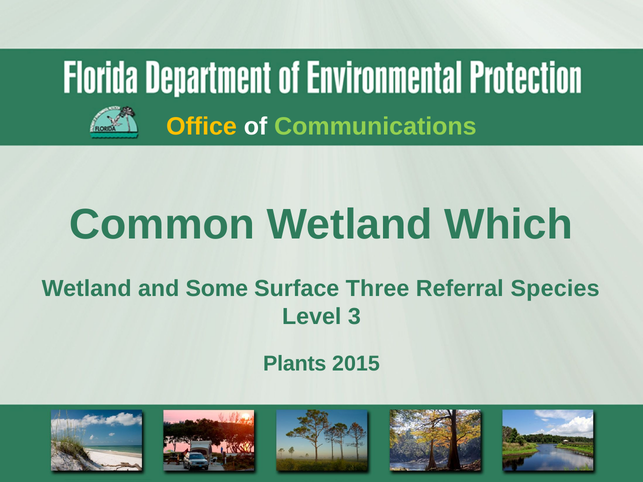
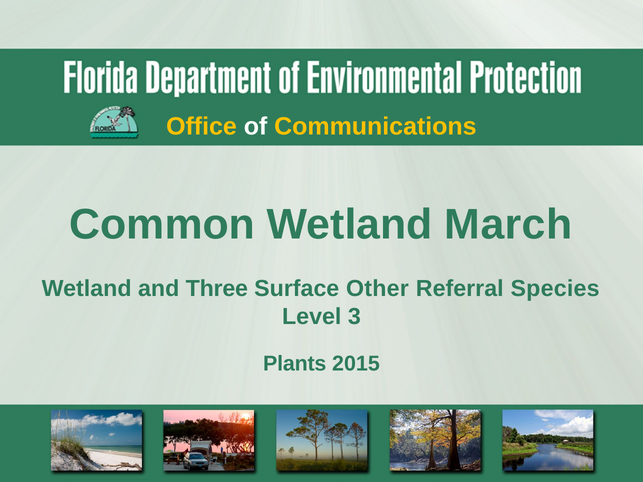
Communications colour: light green -> yellow
Which: Which -> March
Some: Some -> Three
Three: Three -> Other
